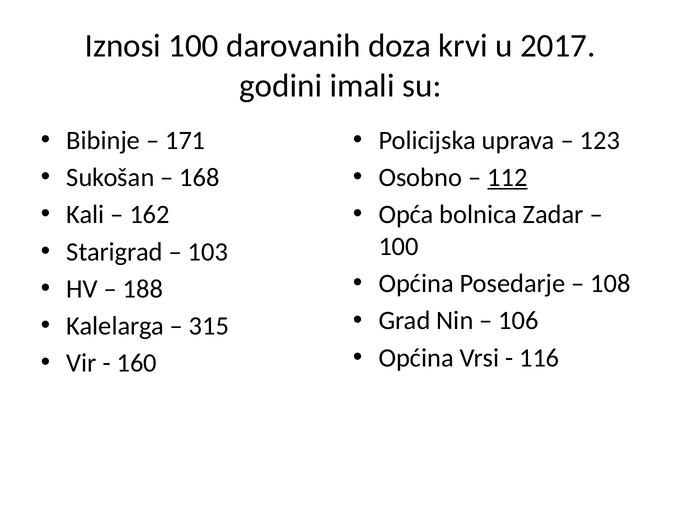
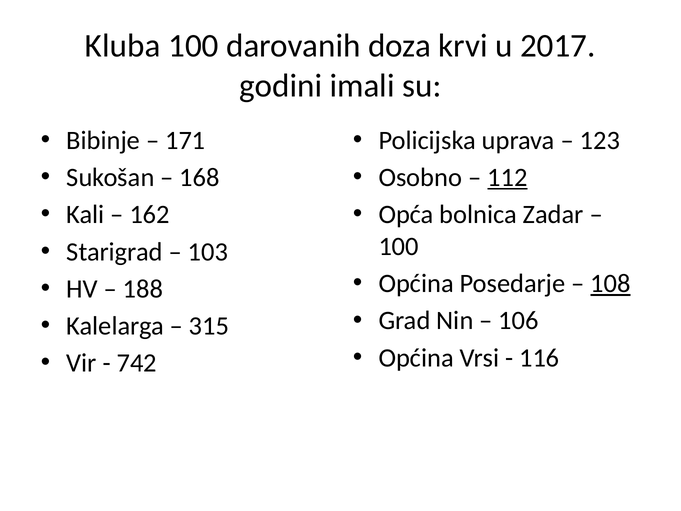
Iznosi: Iznosi -> Kluba
108 underline: none -> present
160: 160 -> 742
